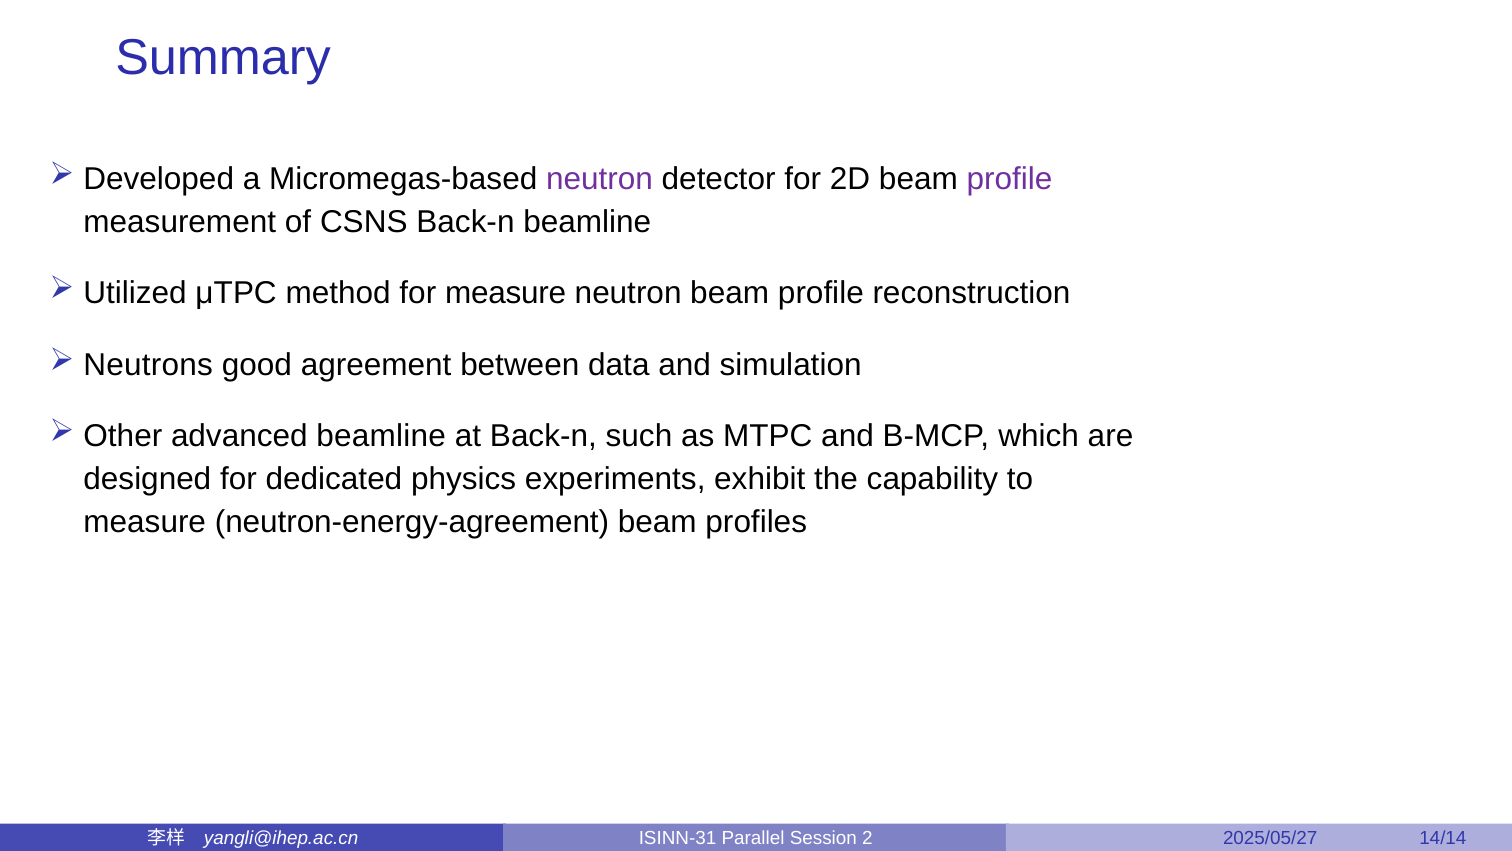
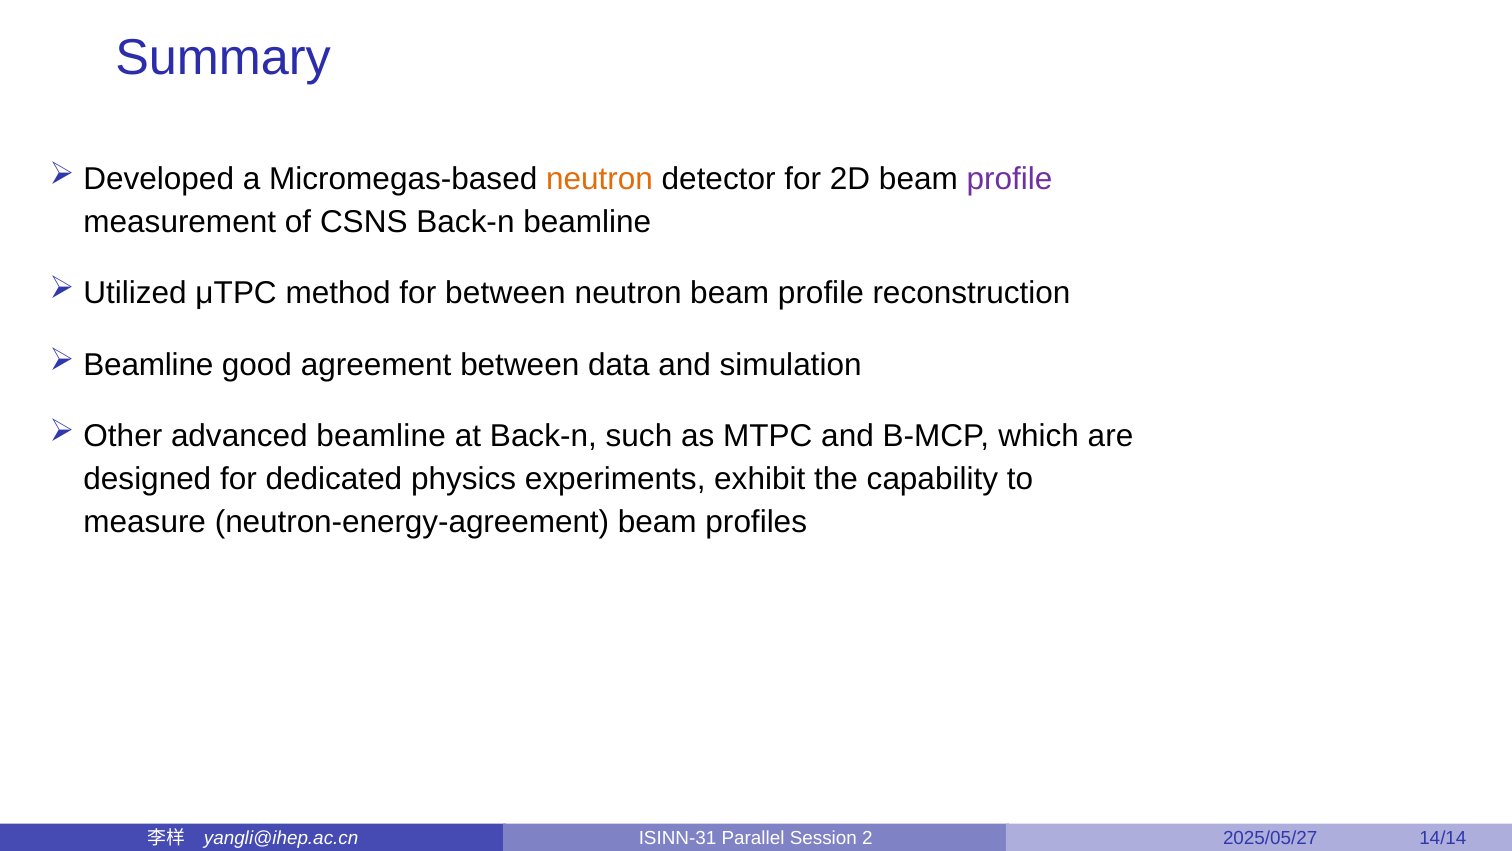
neutron at (599, 179) colour: purple -> orange
for measure: measure -> between
Neutrons at (148, 365): Neutrons -> Beamline
